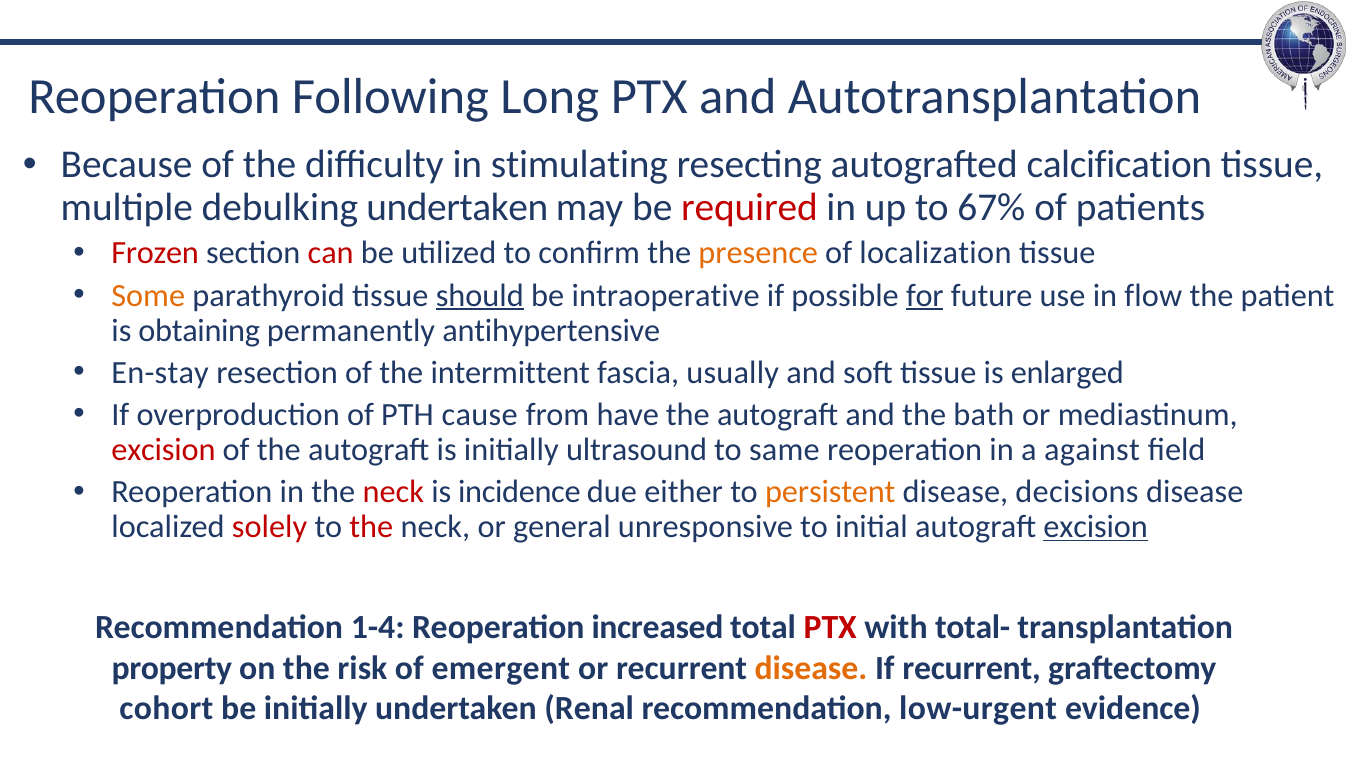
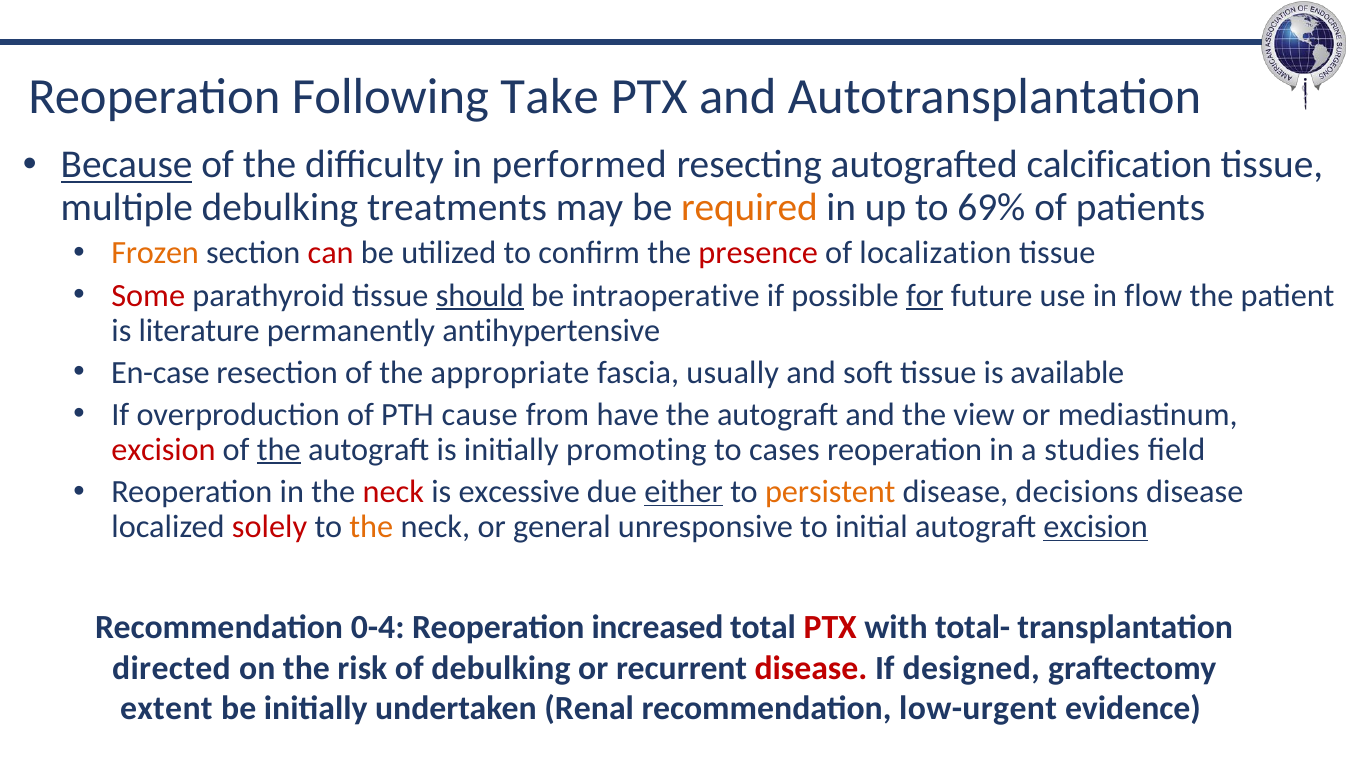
Long: Long -> Take
Because underline: none -> present
stimulating: stimulating -> performed
debulking undertaken: undertaken -> treatments
required colour: red -> orange
67%: 67% -> 69%
Frozen colour: red -> orange
presence colour: orange -> red
Some colour: orange -> red
obtaining: obtaining -> literature
En-stay: En-stay -> En-case
intermittent: intermittent -> appropriate
enlarged: enlarged -> available
bath: bath -> view
the at (279, 449) underline: none -> present
ultrasound: ultrasound -> promoting
same: same -> cases
against: against -> studies
incidence: incidence -> excessive
either underline: none -> present
the at (371, 526) colour: red -> orange
1-4: 1-4 -> 0-4
property: property -> directed
of emergent: emergent -> debulking
disease at (811, 667) colour: orange -> red
If recurrent: recurrent -> designed
cohort: cohort -> extent
